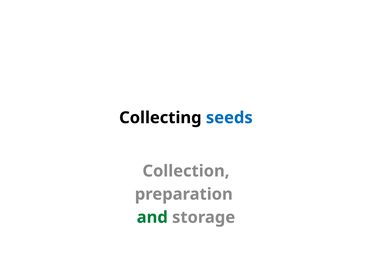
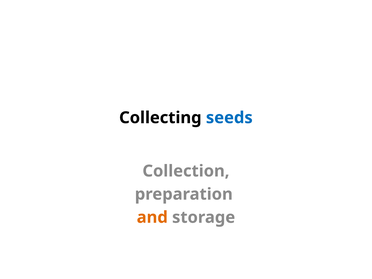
and colour: green -> orange
